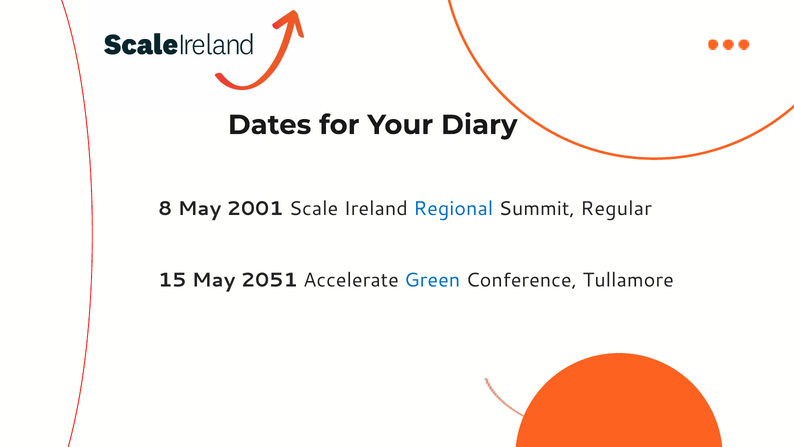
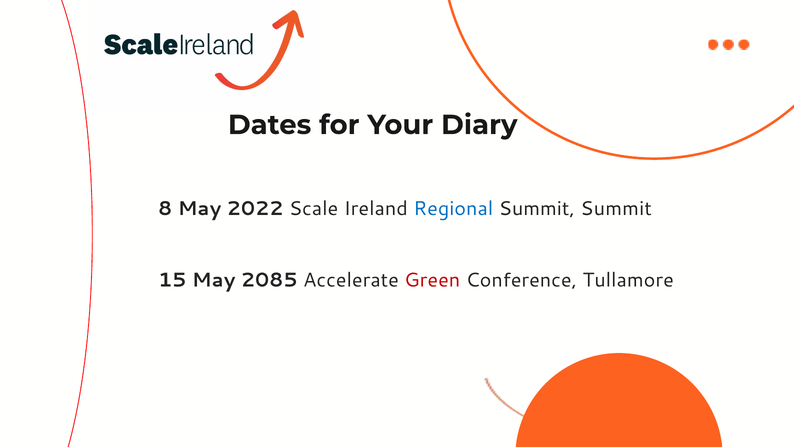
2001: 2001 -> 2022
Summit Regular: Regular -> Summit
2051: 2051 -> 2085
Green colour: blue -> red
